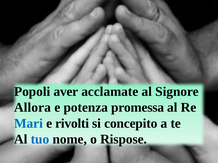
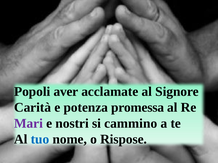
Allora: Allora -> Carità
Mari colour: blue -> purple
rivolti: rivolti -> nostri
concepito: concepito -> cammino
